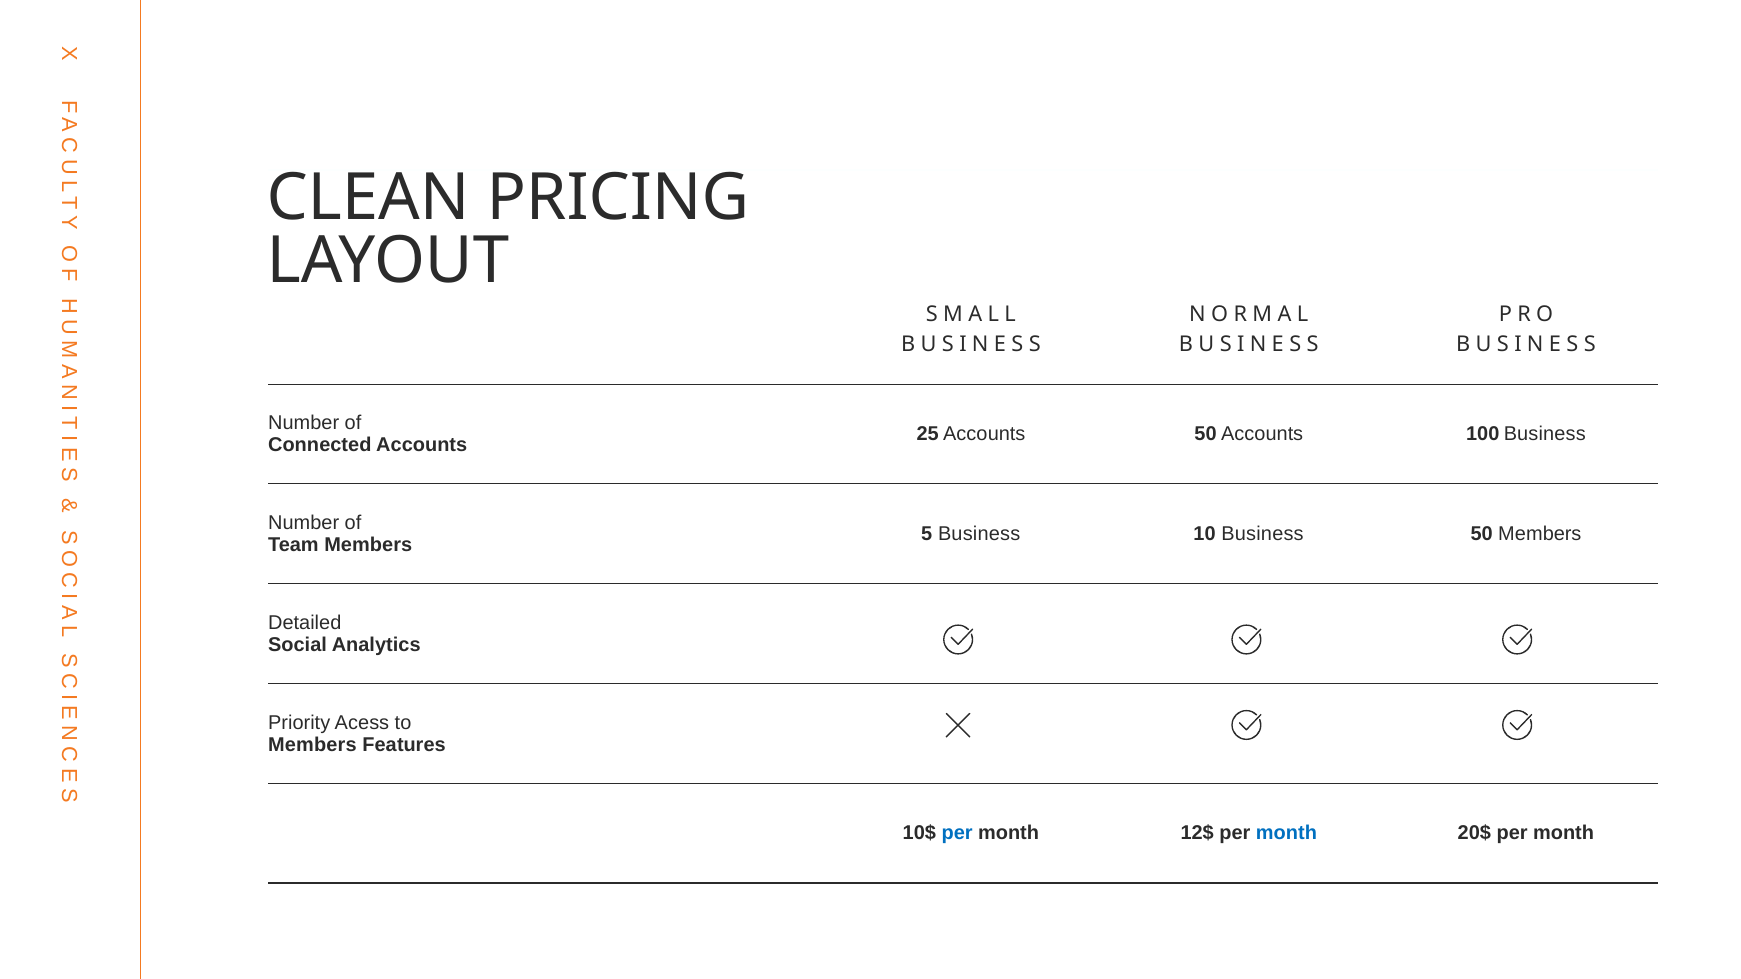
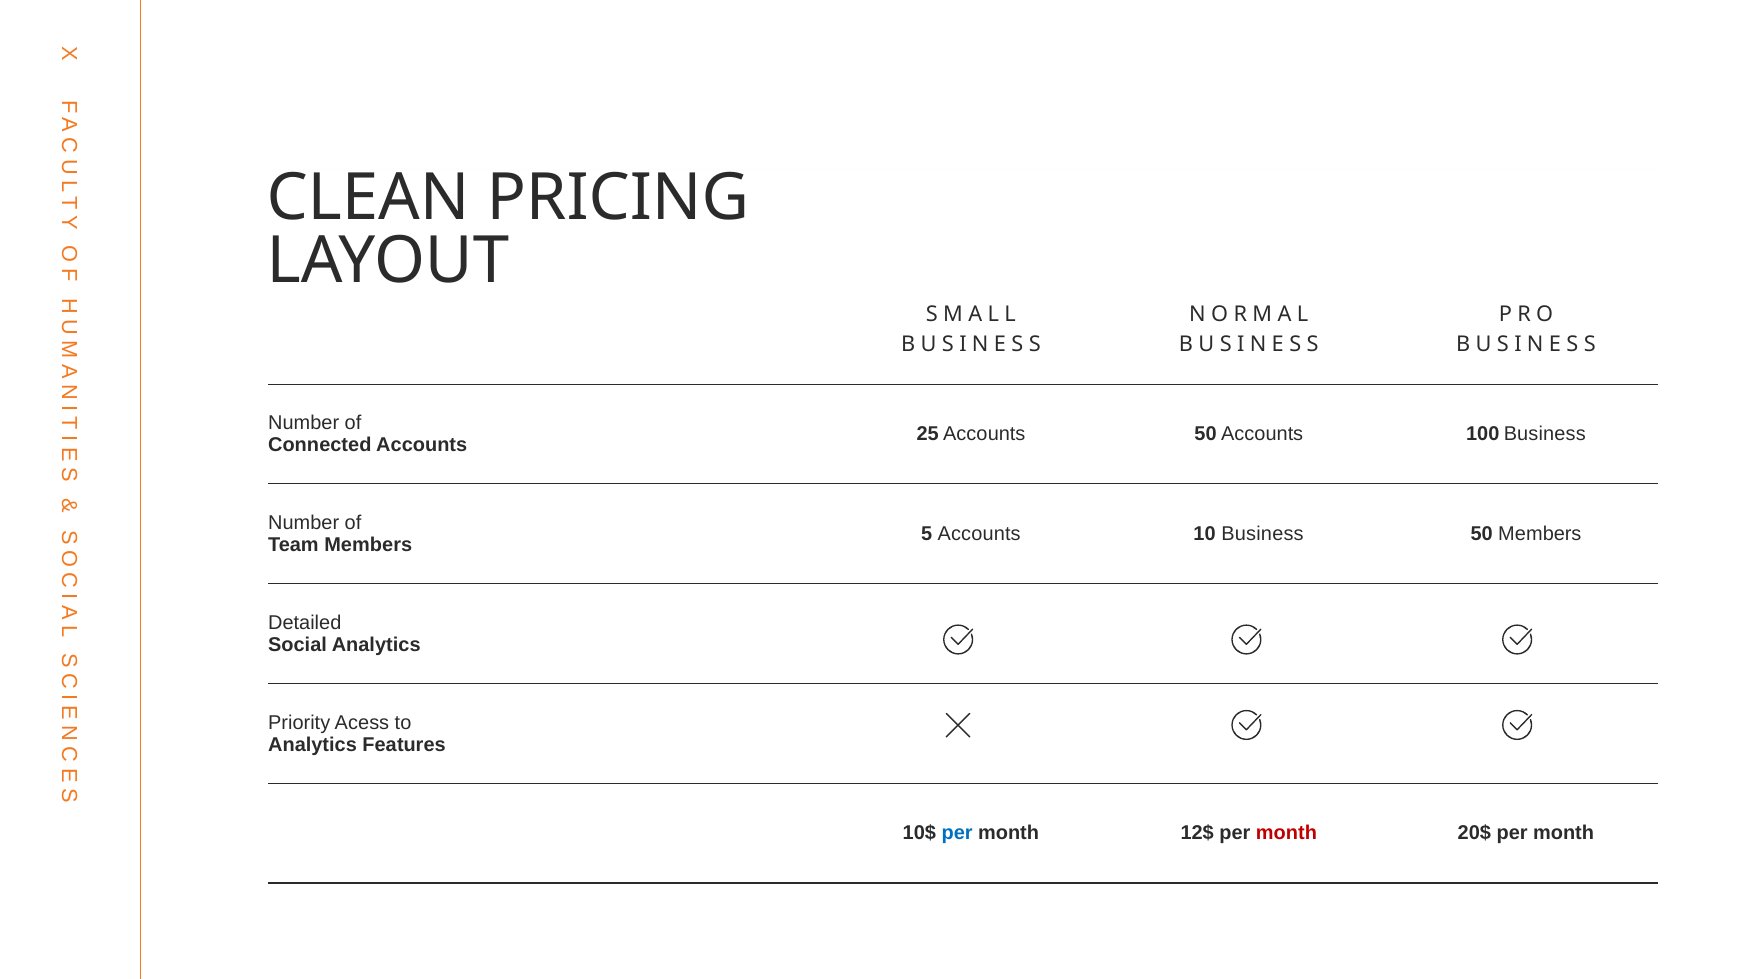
5 Business: Business -> Accounts
Members at (312, 745): Members -> Analytics
month at (1286, 834) colour: blue -> red
